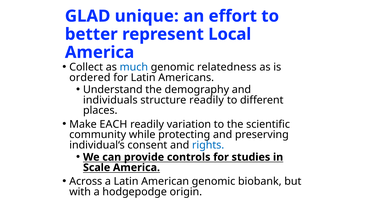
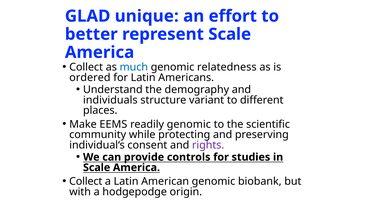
represent Local: Local -> Scale
structure readily: readily -> variant
EACH: EACH -> EEMS
readily variation: variation -> genomic
rights colour: blue -> purple
Across at (86, 182): Across -> Collect
